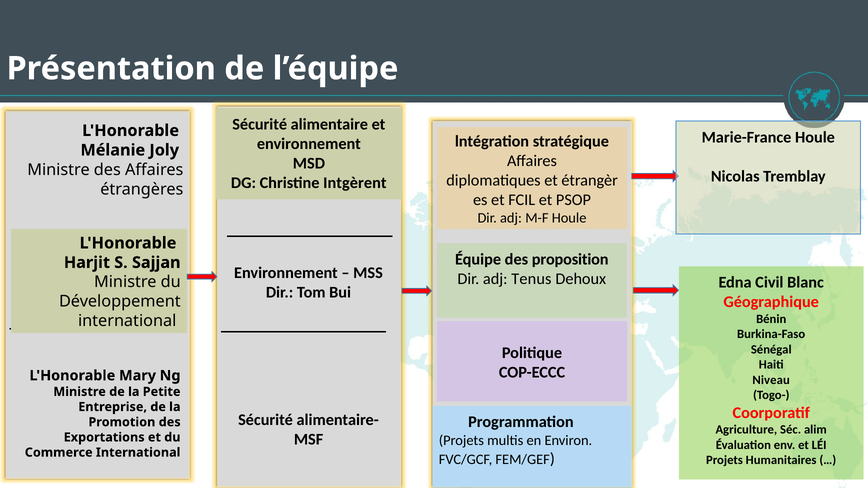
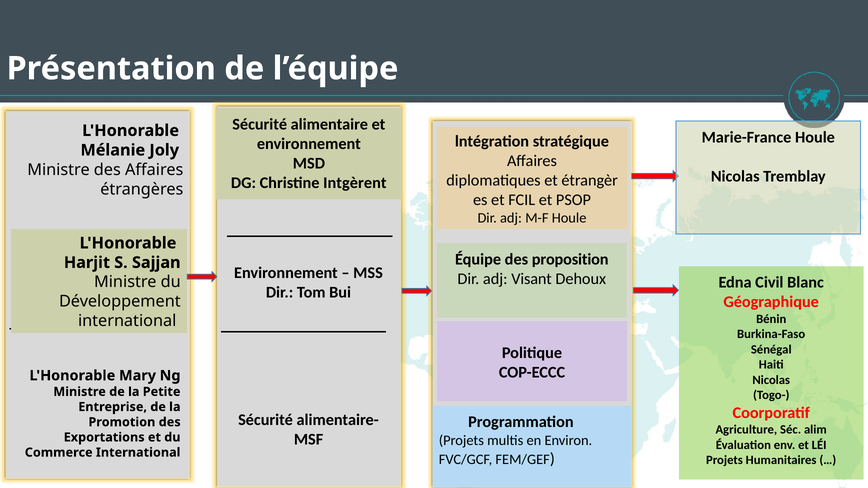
Tenus: Tenus -> Visant
Niveau at (771, 380): Niveau -> Nicolas
